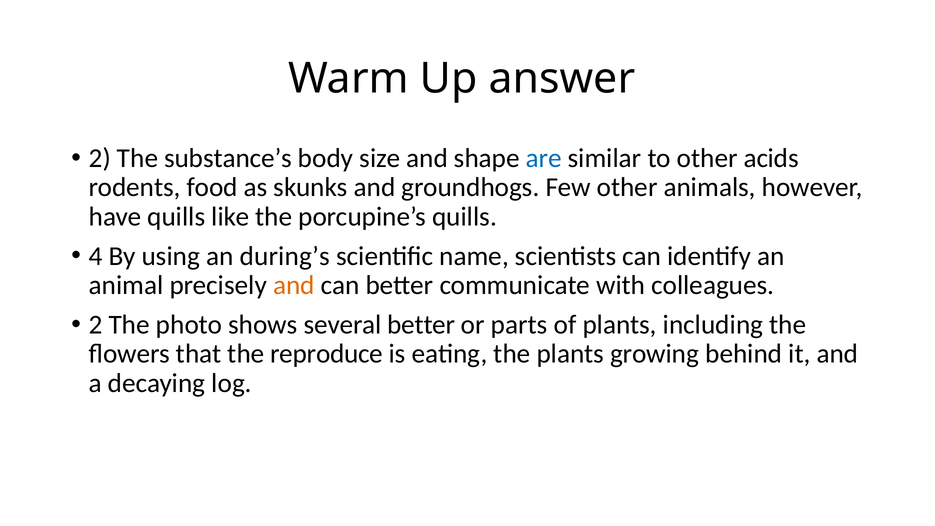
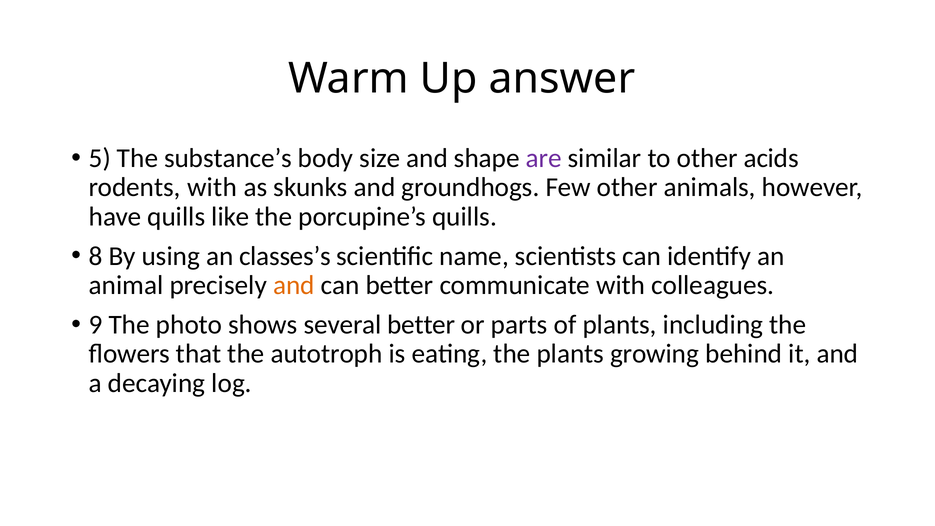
2 at (100, 158): 2 -> 5
are colour: blue -> purple
rodents food: food -> with
4: 4 -> 8
during’s: during’s -> classes’s
2 at (96, 325): 2 -> 9
reproduce: reproduce -> autotroph
